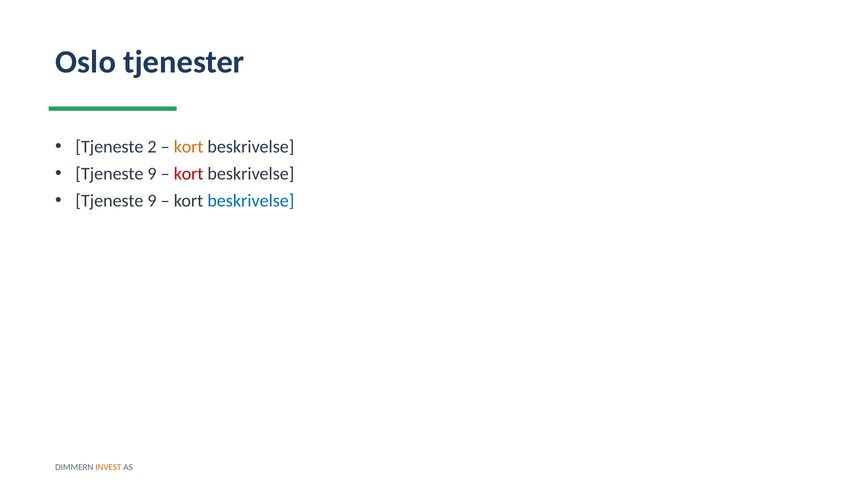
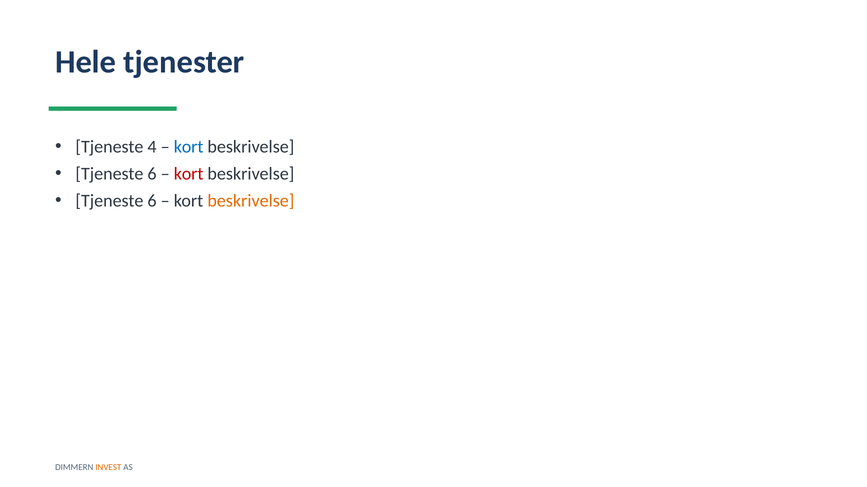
Oslo: Oslo -> Hele
2: 2 -> 4
kort at (189, 147) colour: orange -> blue
9 at (152, 174): 9 -> 6
9 at (152, 201): 9 -> 6
beskrivelse at (251, 201) colour: blue -> orange
